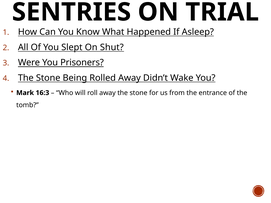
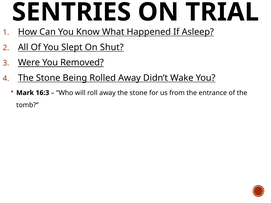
Prisoners: Prisoners -> Removed
